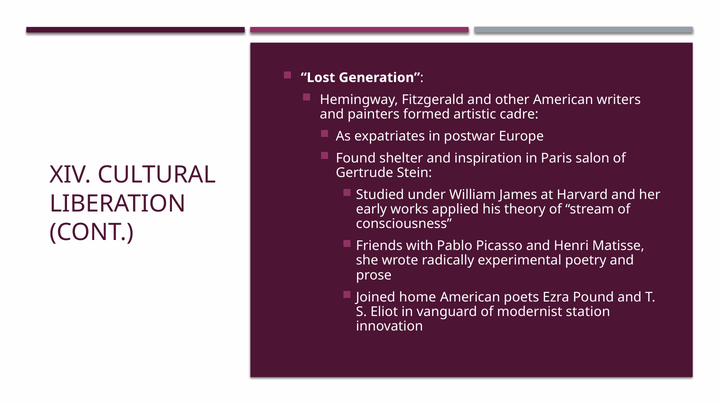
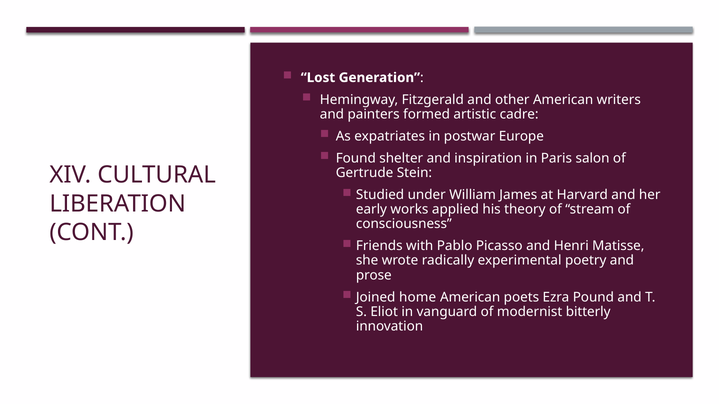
station: station -> bitterly
